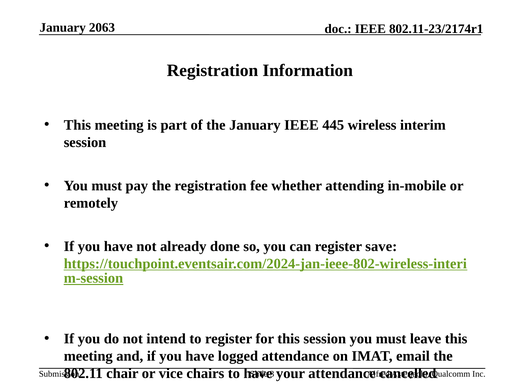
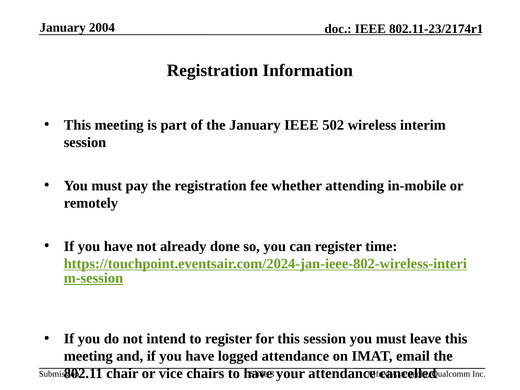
2063: 2063 -> 2004
445: 445 -> 502
save: save -> time
